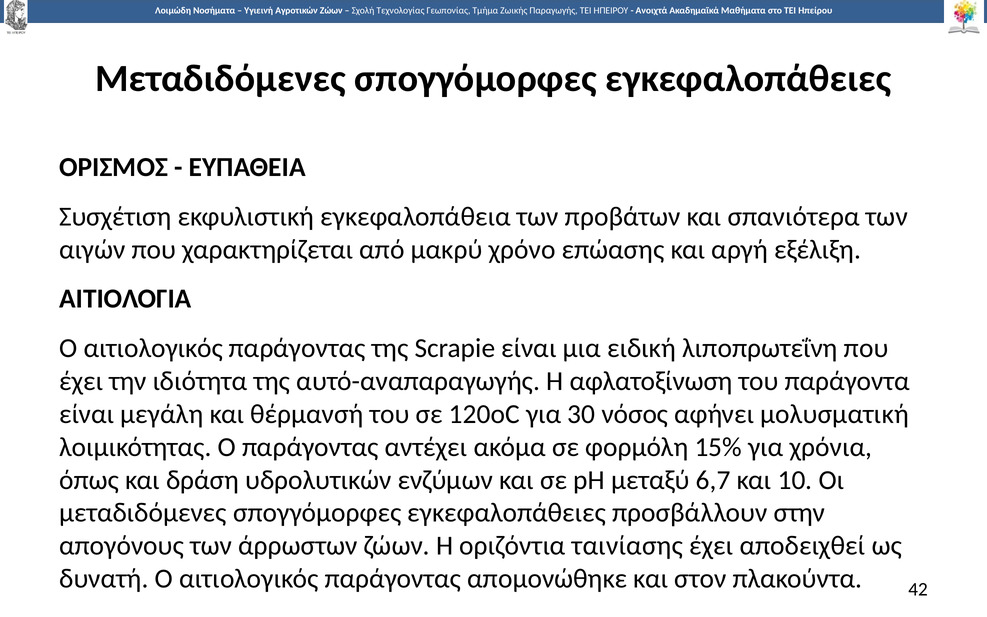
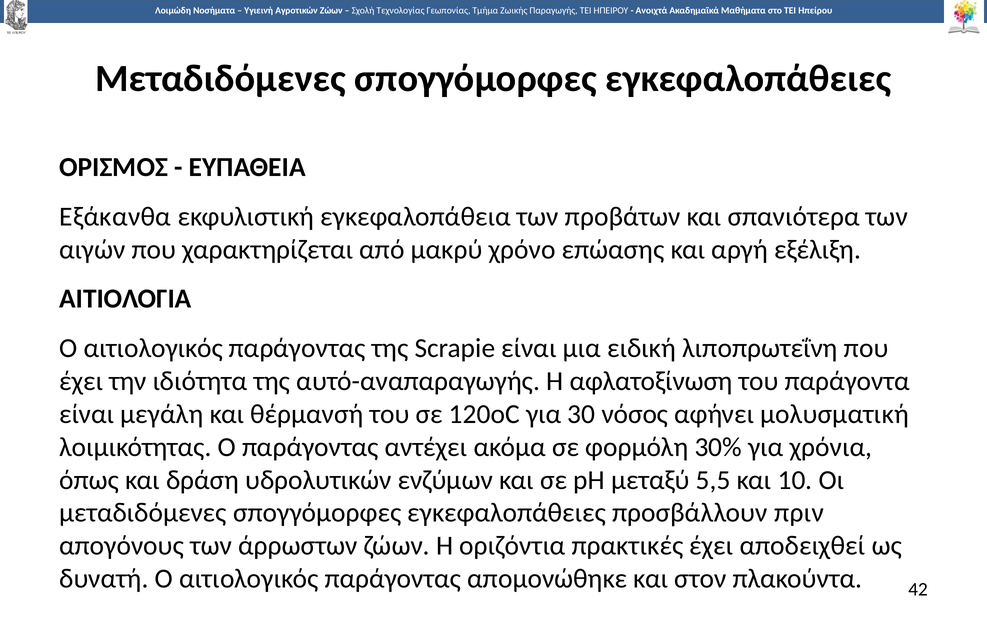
Συσχέτιση: Συσχέτιση -> Εξάκανθα
15%: 15% -> 30%
6,7: 6,7 -> 5,5
στην: στην -> πριν
ταινίασης: ταινίασης -> πρακτικές
